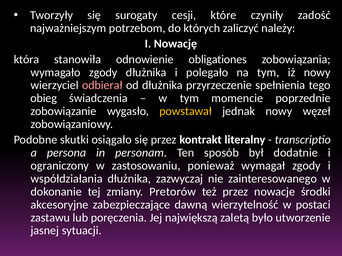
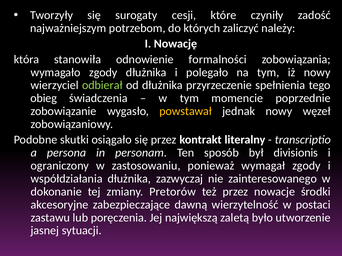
obligationes: obligationes -> formalności
odbierał colour: pink -> light green
dodatnie: dodatnie -> divisionis
